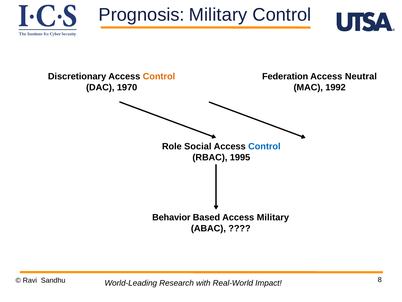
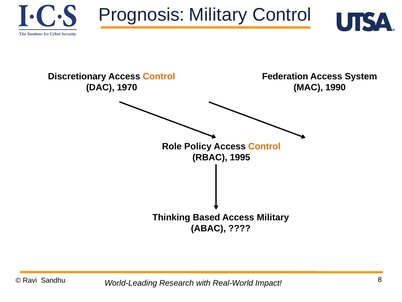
Neutral: Neutral -> System
1992: 1992 -> 1990
Social: Social -> Policy
Control at (264, 146) colour: blue -> orange
Behavior: Behavior -> Thinking
